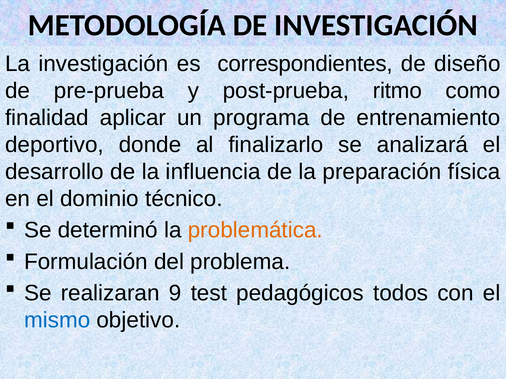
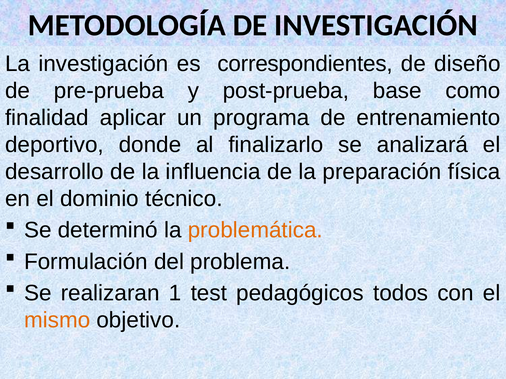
ritmo: ritmo -> base
9: 9 -> 1
mismo colour: blue -> orange
